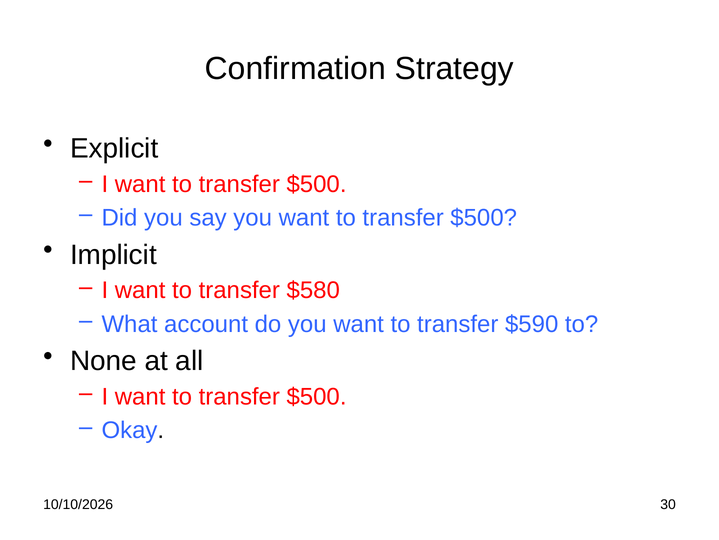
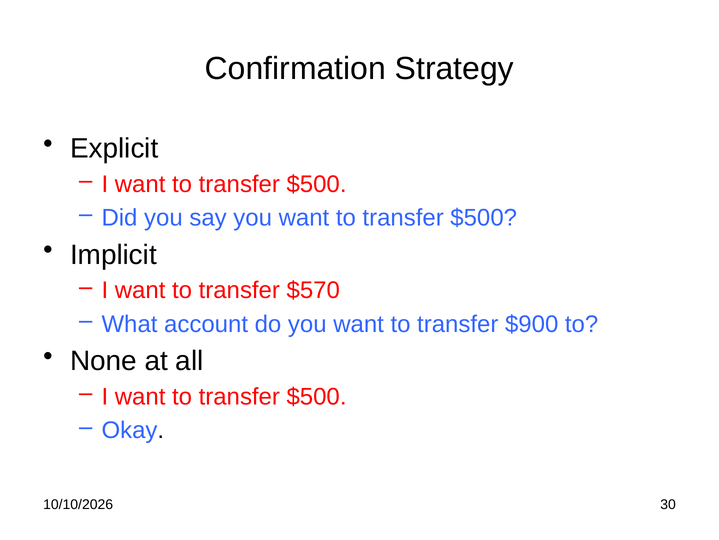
$580: $580 -> $570
$590: $590 -> $900
